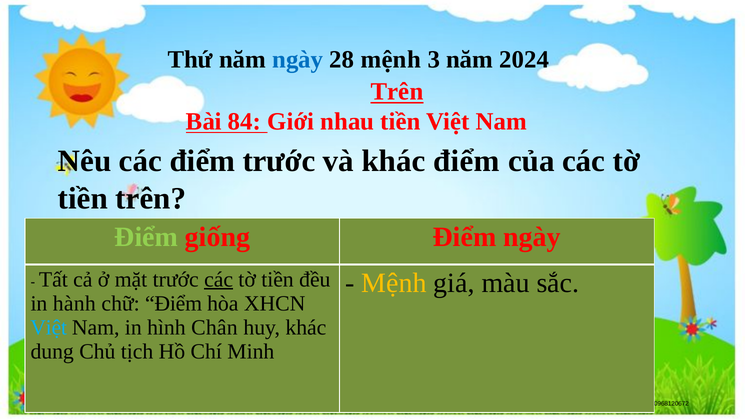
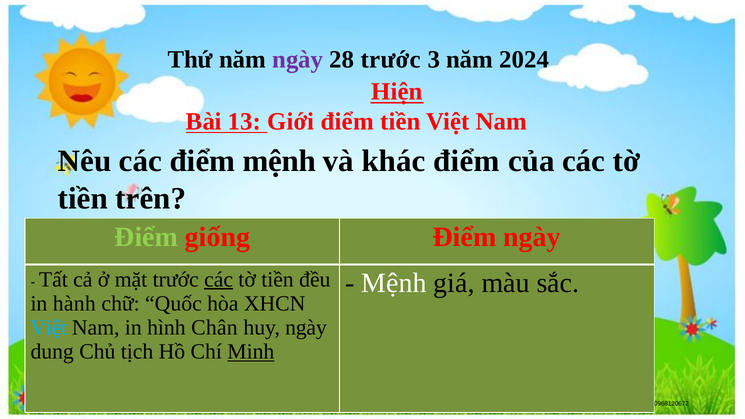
ngày at (298, 60) colour: blue -> purple
28 mệnh: mệnh -> trước
Trên at (397, 92): Trên -> Hiện
84: 84 -> 13
Giới nhau: nhau -> điểm
điểm trước: trước -> mệnh
Mệnh at (394, 283) colour: yellow -> white
chữ Điểm: Điểm -> Quốc
huy khác: khác -> ngày
Minh underline: none -> present
